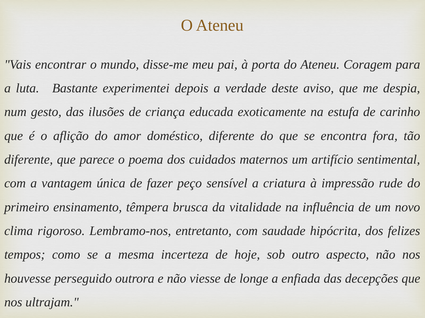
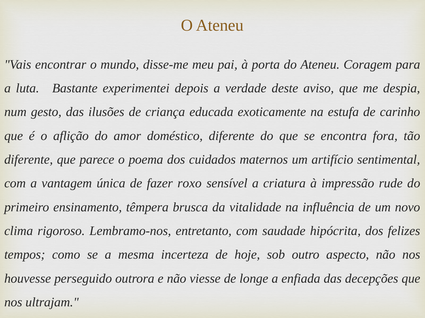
peço: peço -> roxo
